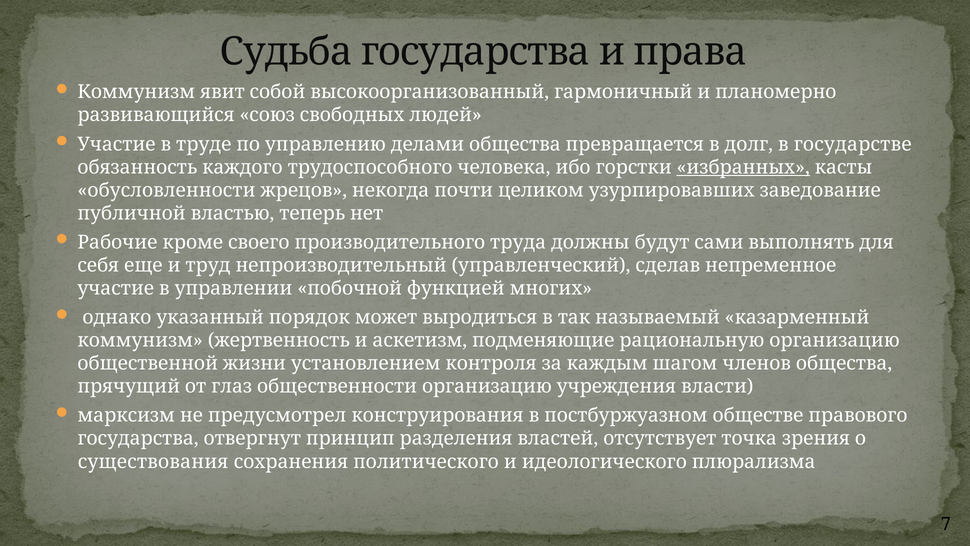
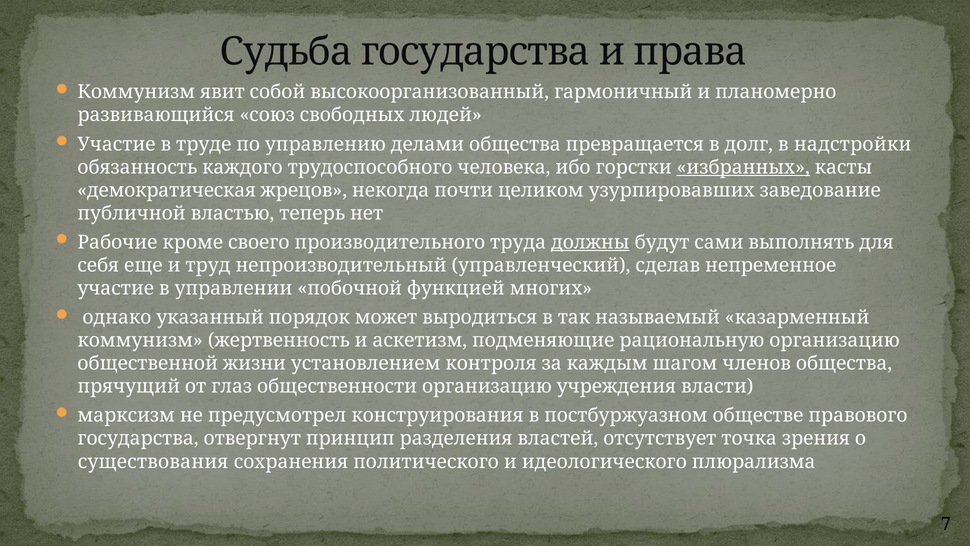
государстве: государстве -> надстройки
обусловленности: обусловленности -> демократическая
должны underline: none -> present
